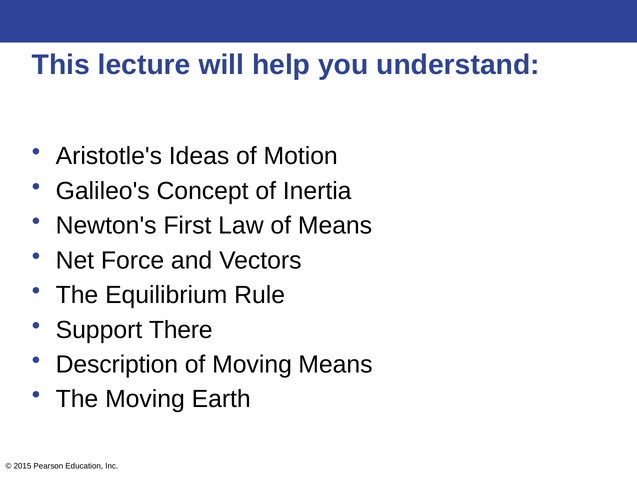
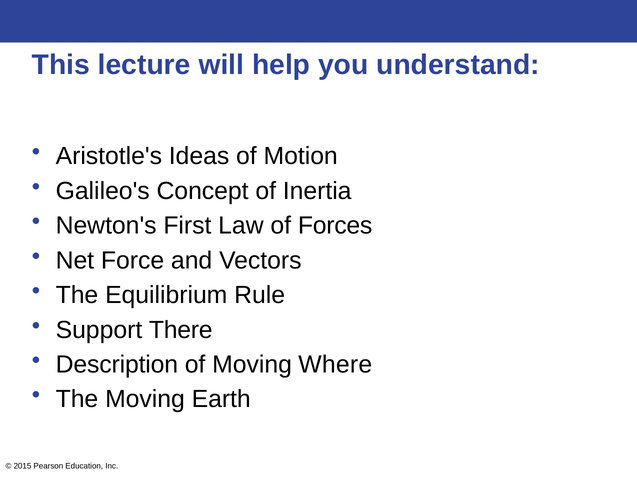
of Means: Means -> Forces
Moving Means: Means -> Where
